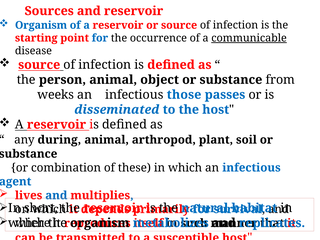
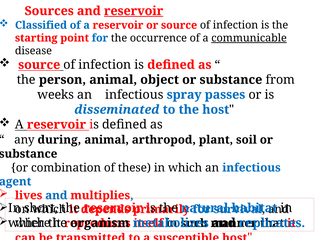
reservoir at (134, 11) underline: none -> present
Organism at (41, 25): Organism -> Classified
those: those -> spray
